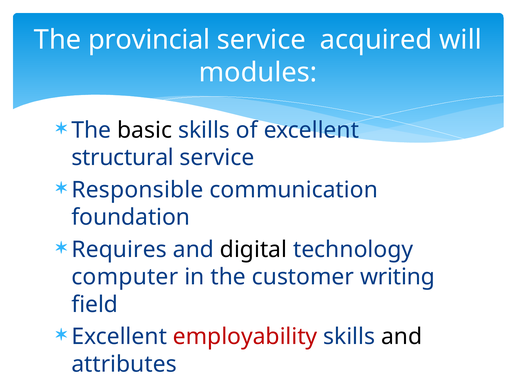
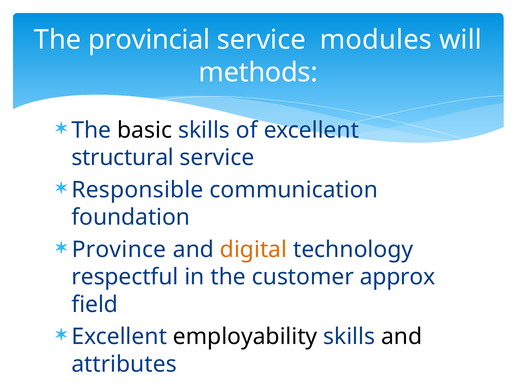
acquired: acquired -> modules
modules: modules -> methods
Requires: Requires -> Province
digital colour: black -> orange
computer: computer -> respectful
writing: writing -> approx
employability colour: red -> black
